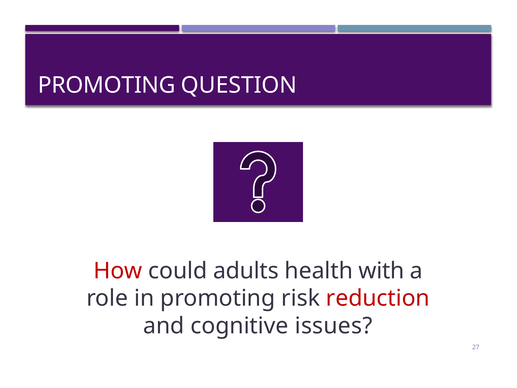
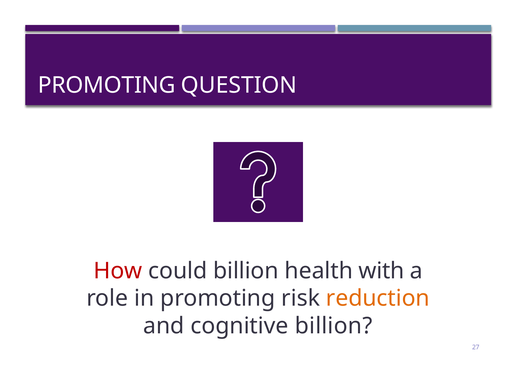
could adults: adults -> billion
reduction colour: red -> orange
cognitive issues: issues -> billion
